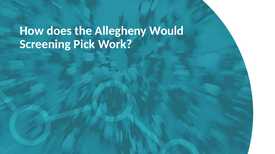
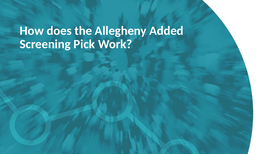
Would: Would -> Added
